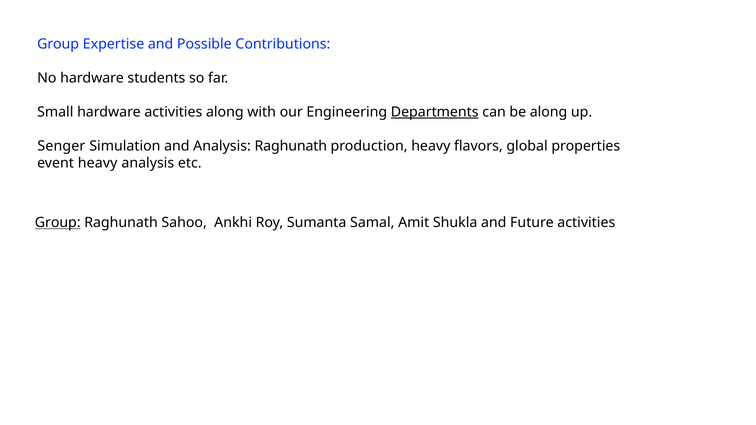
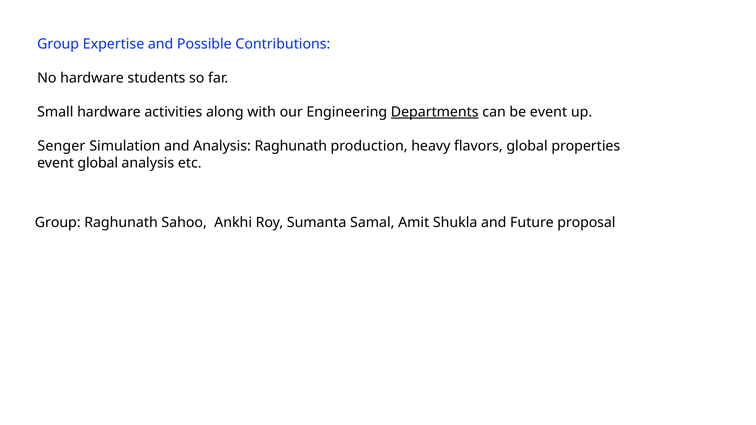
be along: along -> event
event heavy: heavy -> global
Group at (58, 223) underline: present -> none
Future activities: activities -> proposal
